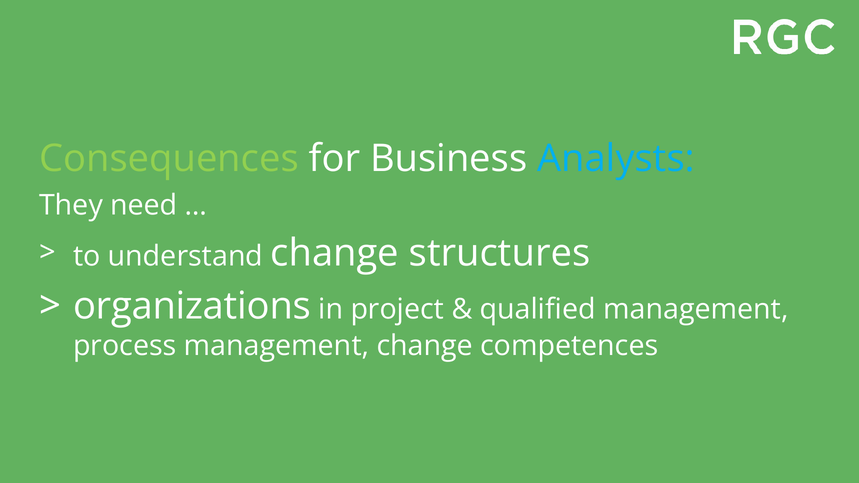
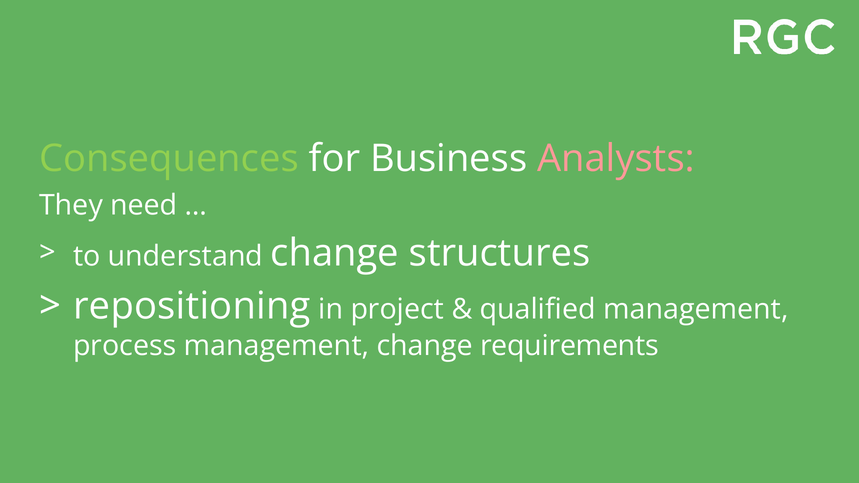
Analysts colour: light blue -> pink
organizations: organizations -> repositioning
competences: competences -> requirements
